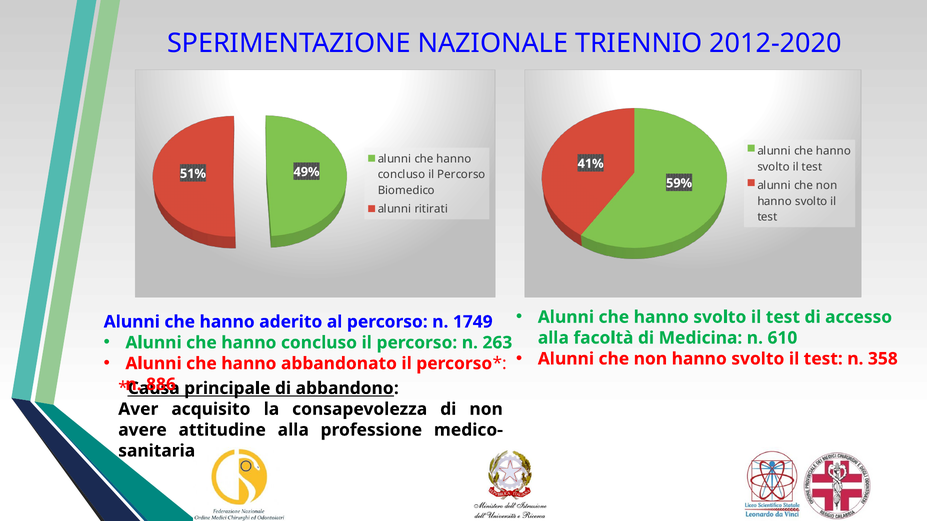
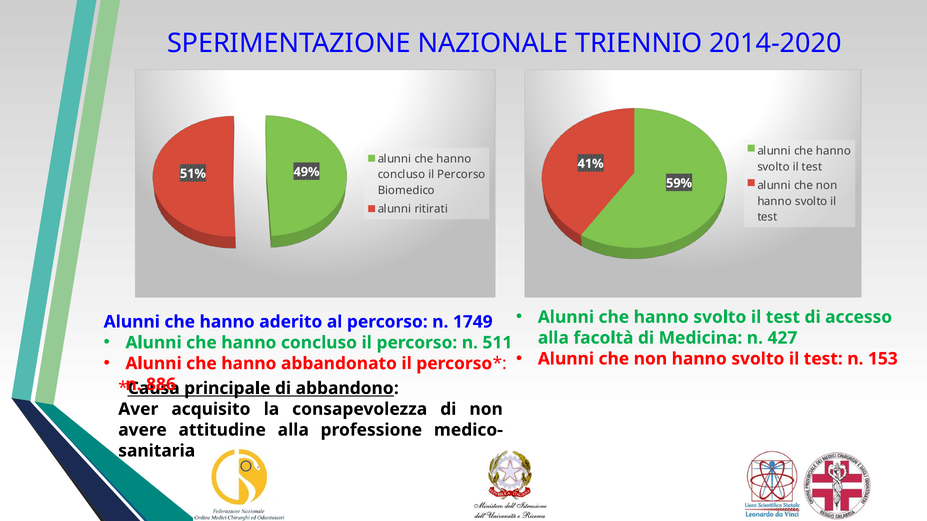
2012-2020: 2012-2020 -> 2014-2020
263: 263 -> 511
610: 610 -> 427
358: 358 -> 153
